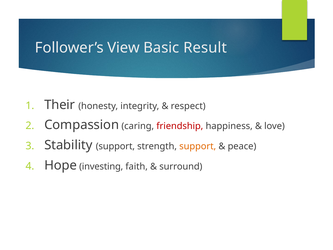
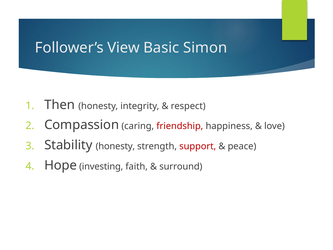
Result: Result -> Simon
Their: Their -> Then
Stability support: support -> honesty
support at (198, 146) colour: orange -> red
